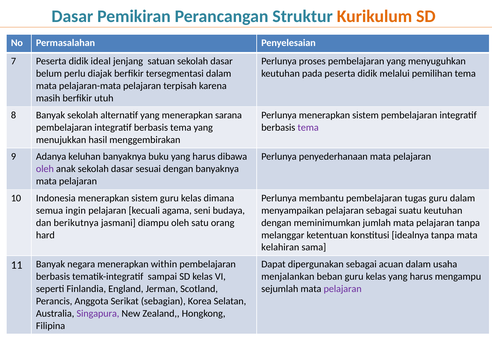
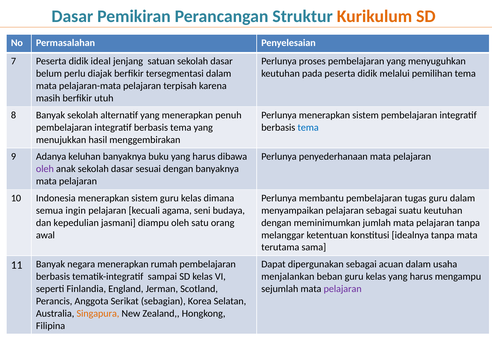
sarana: sarana -> penuh
tema at (308, 128) colour: purple -> blue
berikutnya: berikutnya -> kepedulian
hard: hard -> awal
kelahiran: kelahiran -> terutama
within: within -> rumah
Singapura colour: purple -> orange
